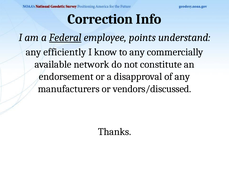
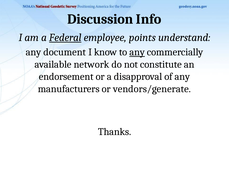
Correction: Correction -> Discussion
efficiently: efficiently -> document
any at (137, 52) underline: none -> present
vendors/discussed: vendors/discussed -> vendors/generate
